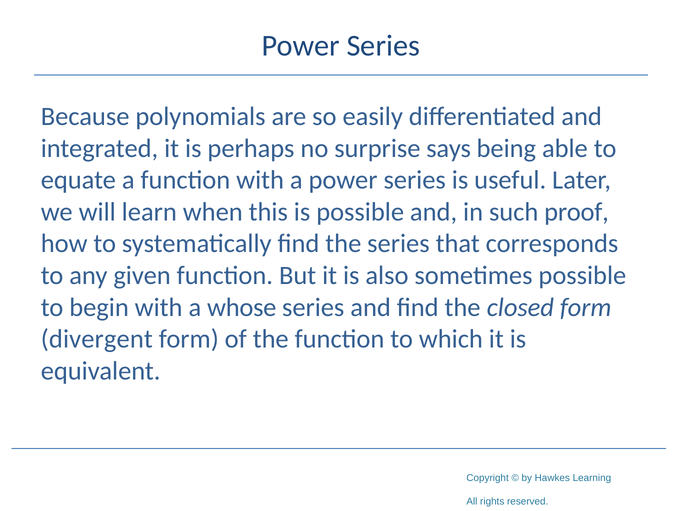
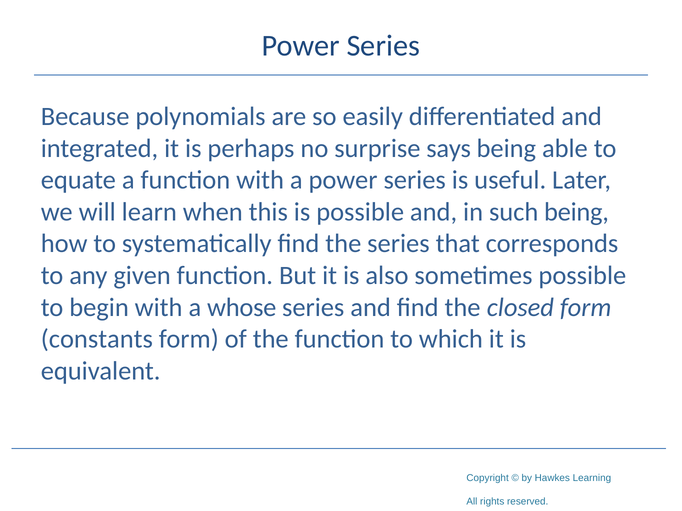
such proof: proof -> being
divergent: divergent -> constants
